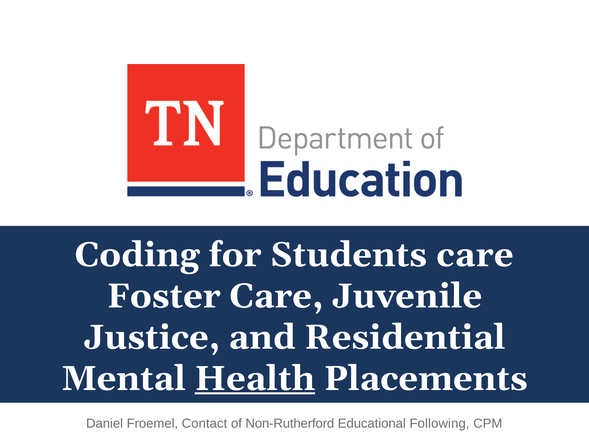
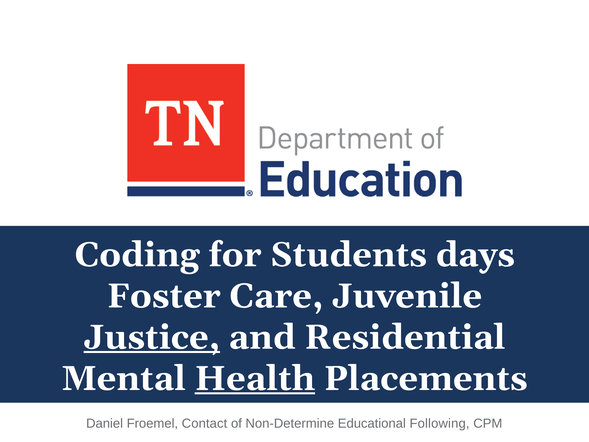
Students care: care -> days
Justice underline: none -> present
Non-Rutherford: Non-Rutherford -> Non-Determine
